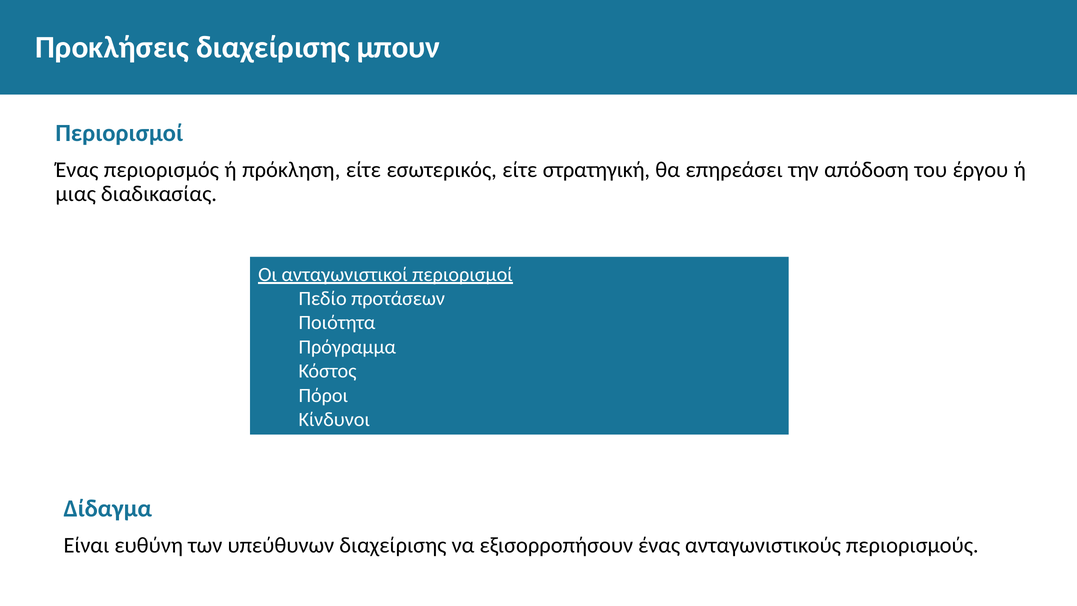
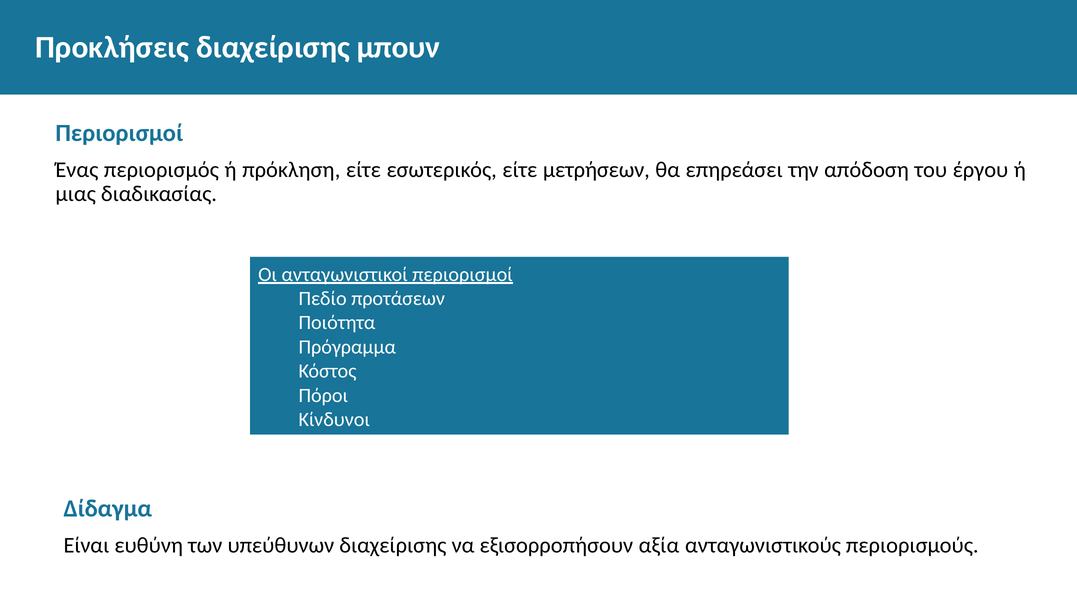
στρατηγική: στρατηγική -> μετρήσεων
εξισορροπήσουν ένας: ένας -> αξία
